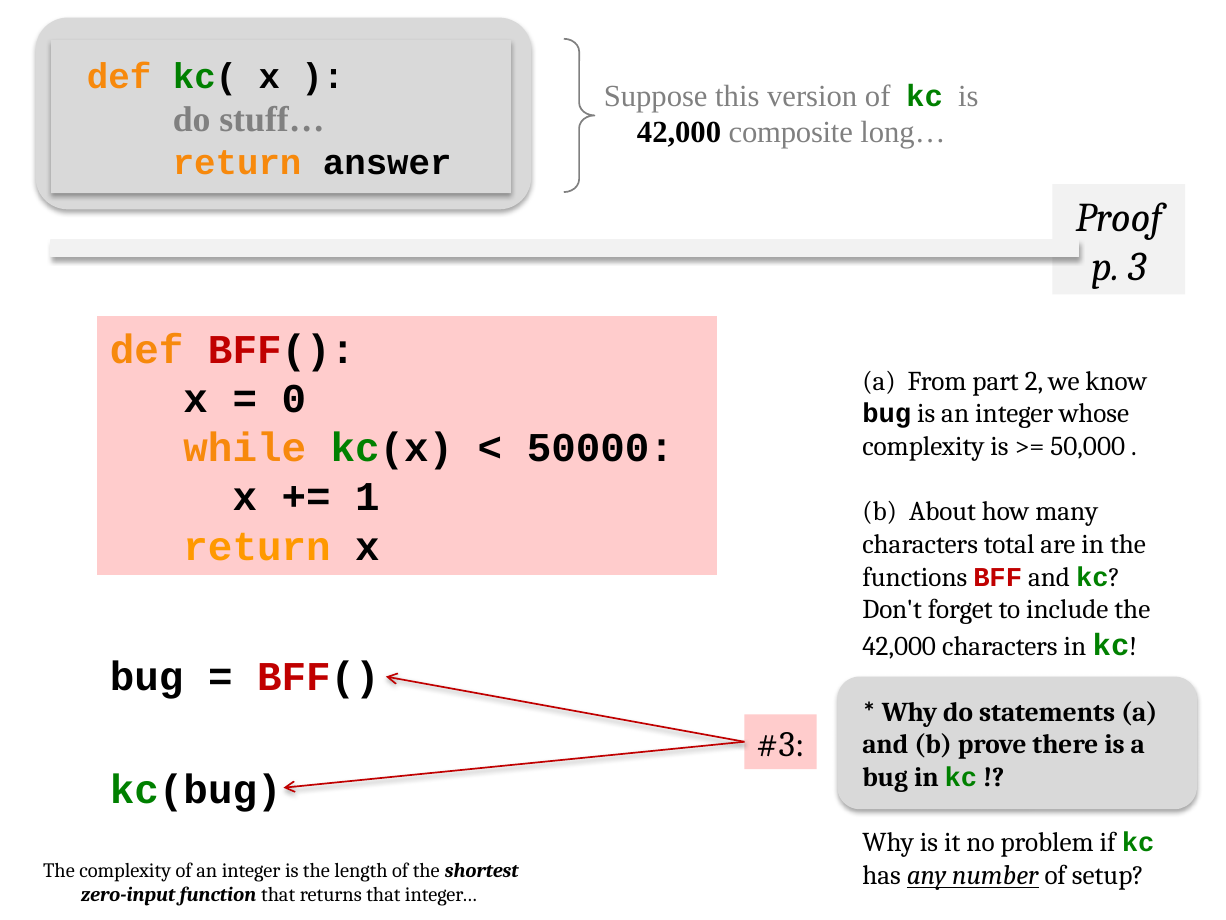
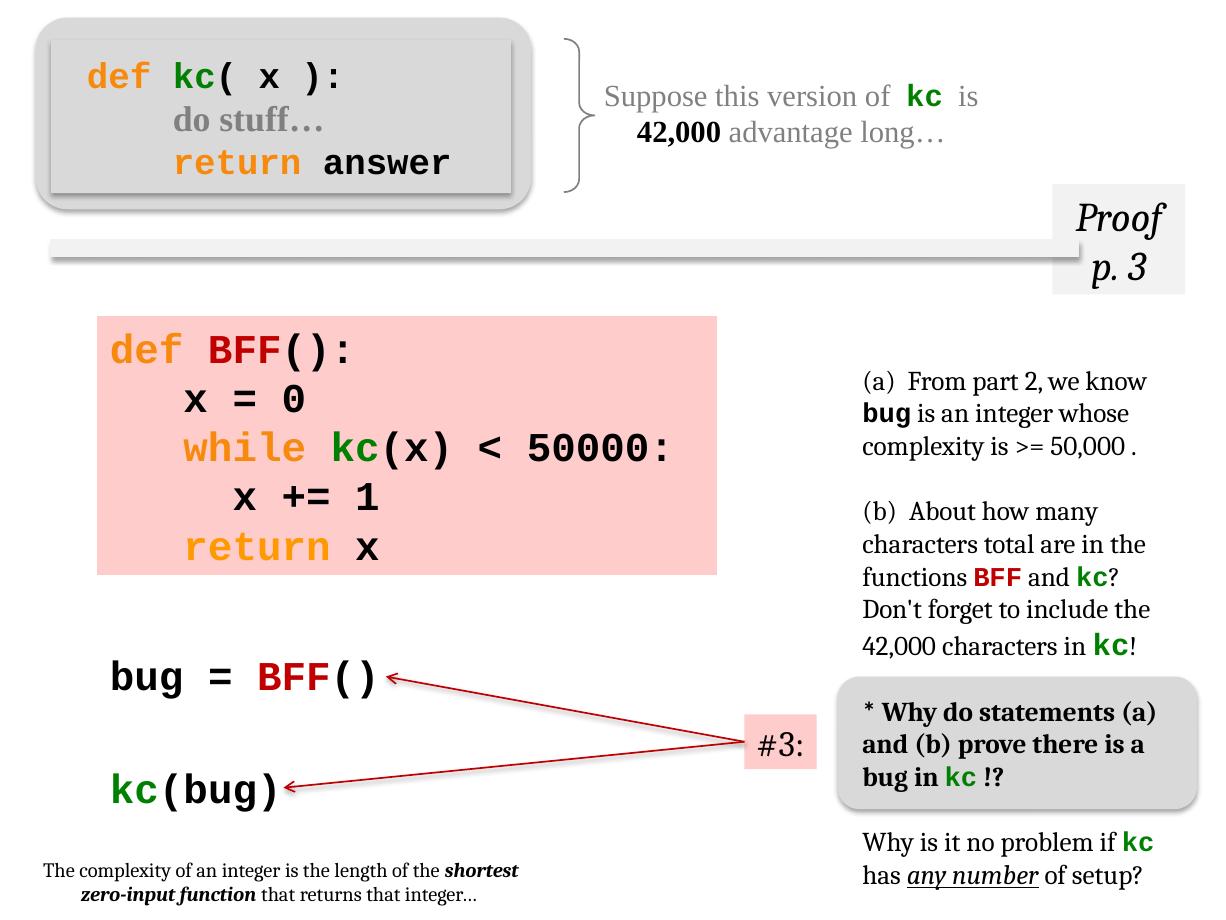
composite: composite -> advantage
